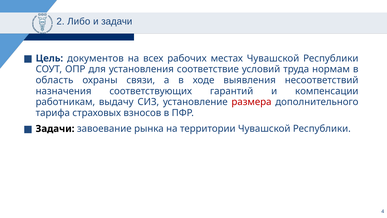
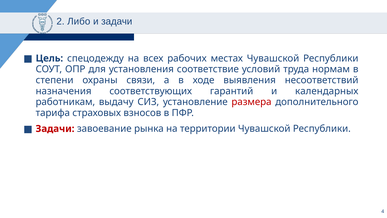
документов: документов -> спецодежду
область: область -> степени
компенсации: компенсации -> календарных
Задачи at (55, 129) colour: black -> red
